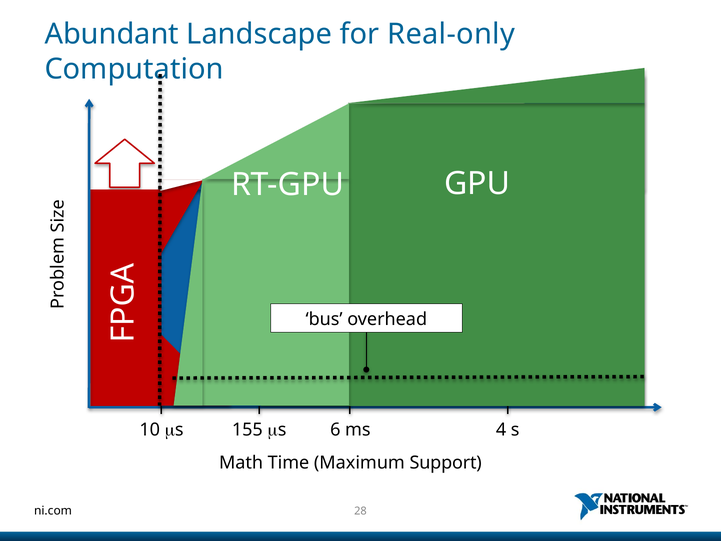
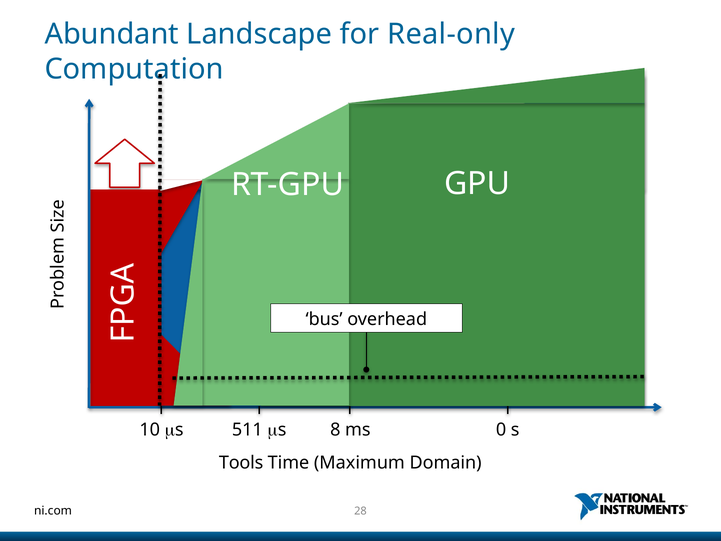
155: 155 -> 511
6: 6 -> 8
4: 4 -> 0
Math: Math -> Tools
Support: Support -> Domain
